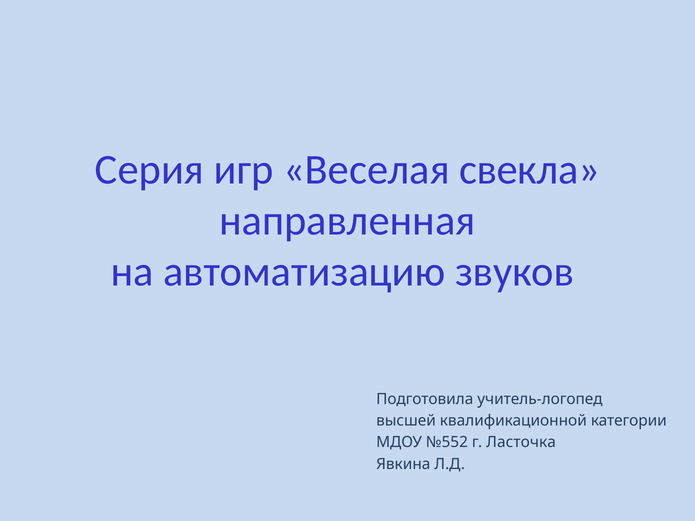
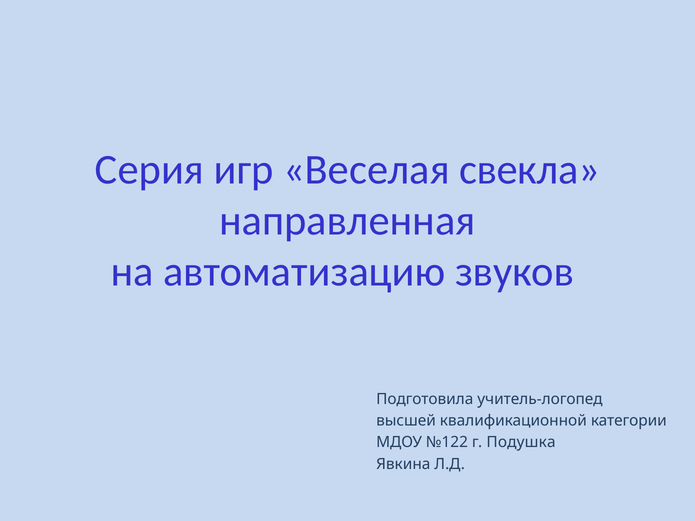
№552: №552 -> №122
Ласточка: Ласточка -> Подушка
